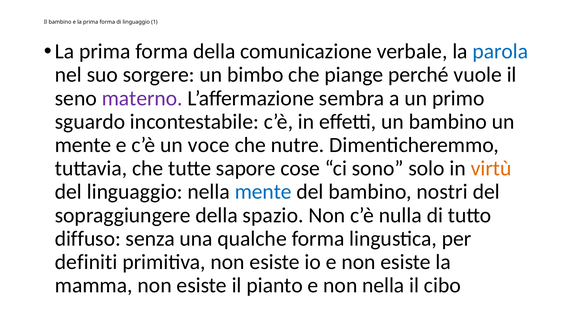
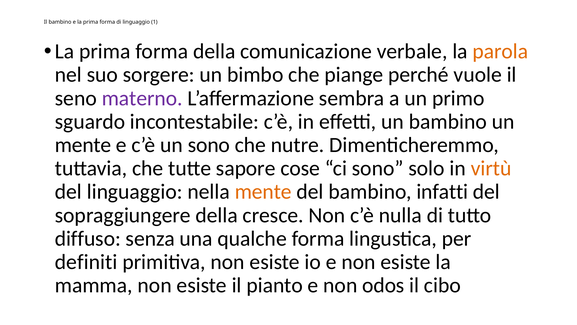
parola colour: blue -> orange
un voce: voce -> sono
mente at (263, 192) colour: blue -> orange
nostri: nostri -> infatti
spazio: spazio -> cresce
non nella: nella -> odos
